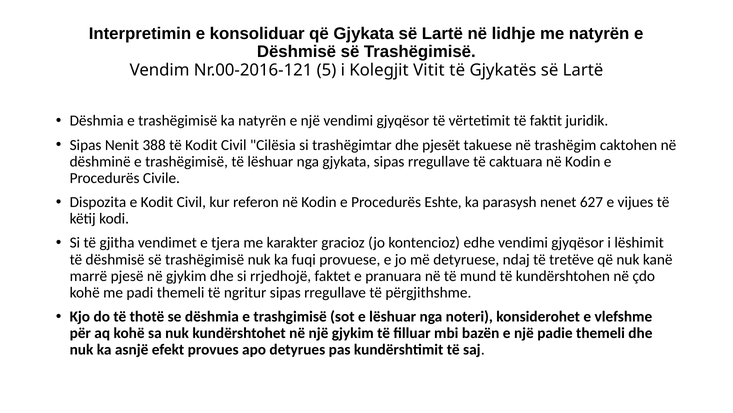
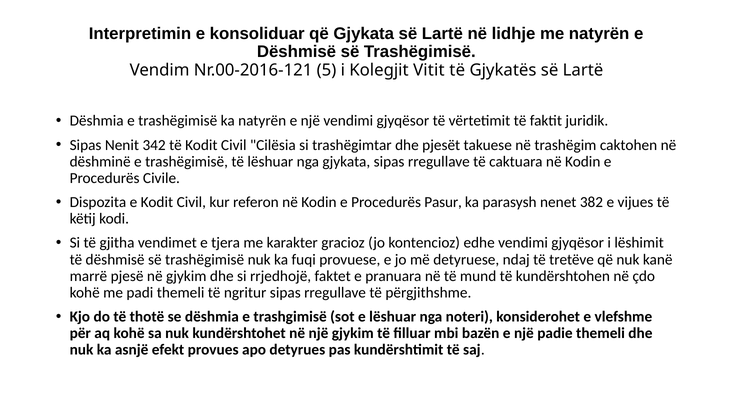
388: 388 -> 342
Eshte: Eshte -> Pasur
627: 627 -> 382
